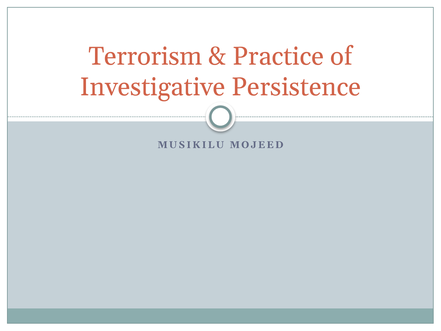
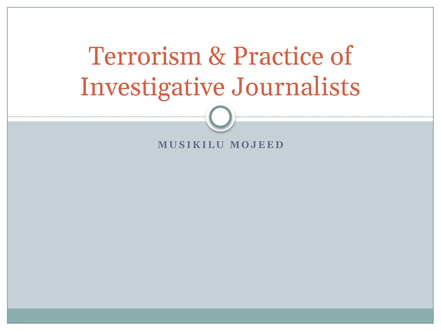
Persistence: Persistence -> Journalists
